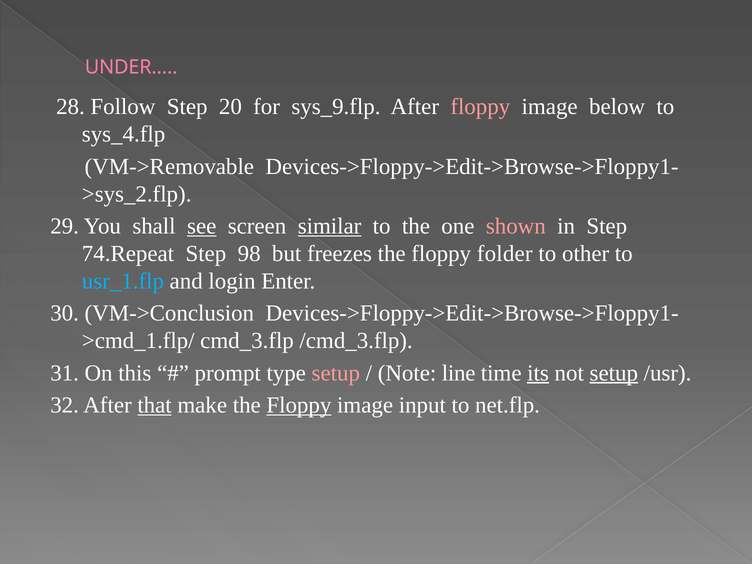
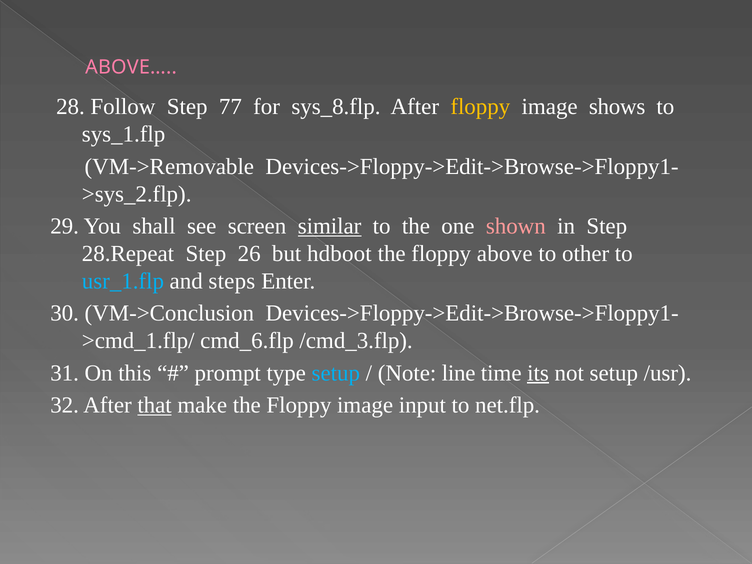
UNDER…: UNDER… -> ABOVE…
20: 20 -> 77
sys_9.flp: sys_9.flp -> sys_8.flp
floppy at (480, 107) colour: pink -> yellow
below: below -> shows
sys_4.flp: sys_4.flp -> sys_1.flp
see underline: present -> none
74.Repeat: 74.Repeat -> 28.Repeat
98: 98 -> 26
freezes: freezes -> hdboot
folder: folder -> above
login: login -> steps
cmd_3.flp: cmd_3.flp -> cmd_6.flp
setup at (336, 373) colour: pink -> light blue
setup at (614, 373) underline: present -> none
Floppy at (299, 405) underline: present -> none
